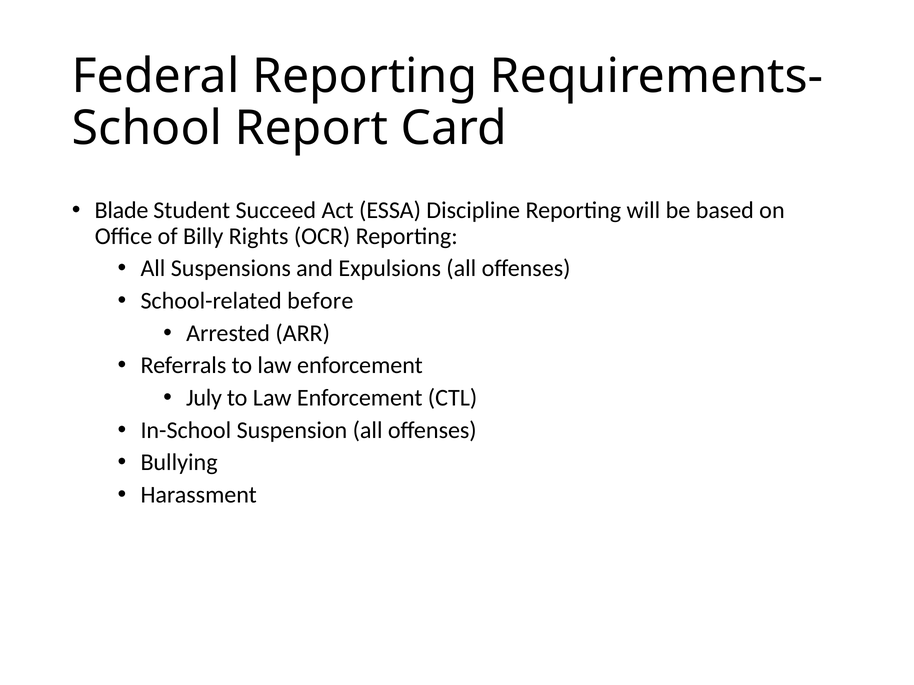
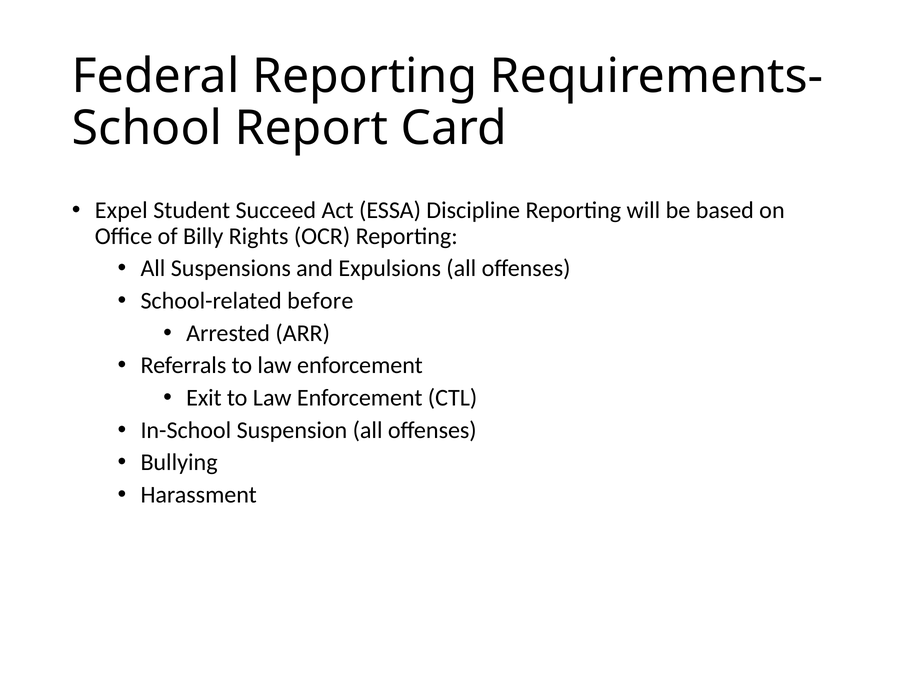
Blade: Blade -> Expel
July: July -> Exit
